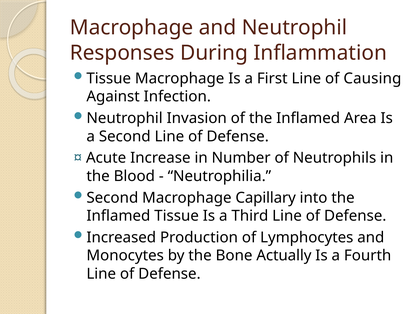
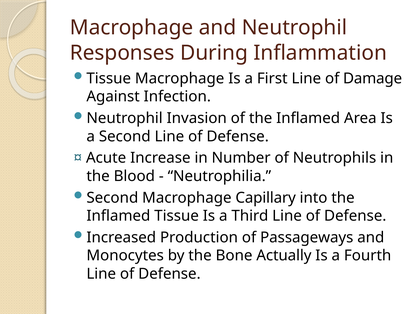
Causing: Causing -> Damage
Lymphocytes: Lymphocytes -> Passageways
